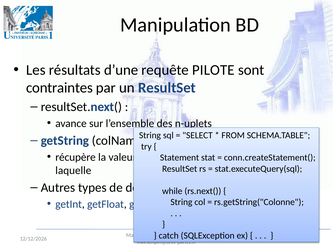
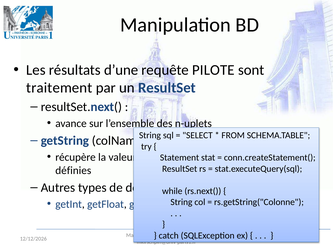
contraintes: contraintes -> traitement
laquelle: laquelle -> définies
